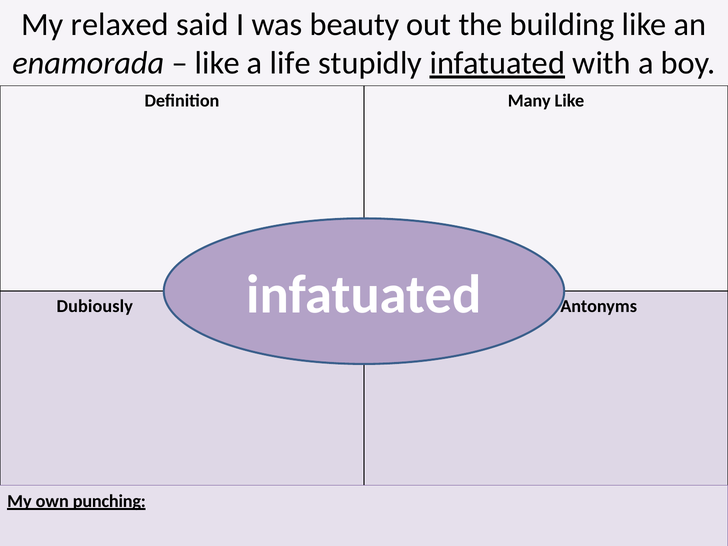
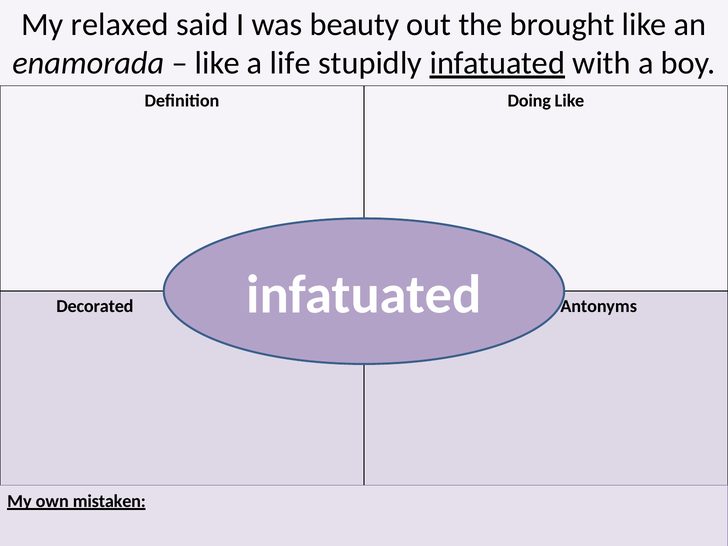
building: building -> brought
Many: Many -> Doing
Dubiously: Dubiously -> Decorated
punching: punching -> mistaken
